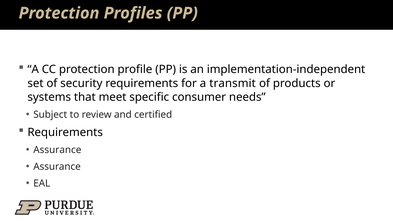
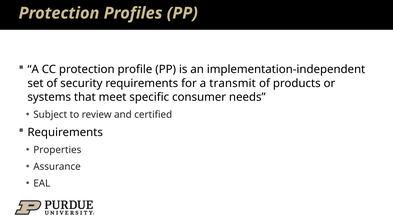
Assurance at (57, 150): Assurance -> Properties
